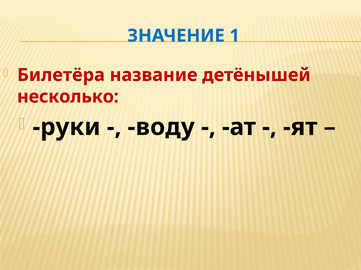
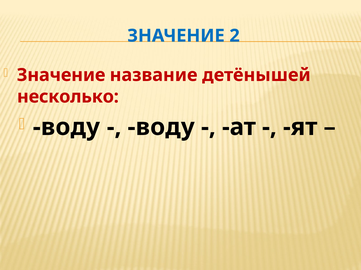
1: 1 -> 2
Билетёра at (61, 75): Билетёра -> Значение
руки at (66, 127): руки -> воду
